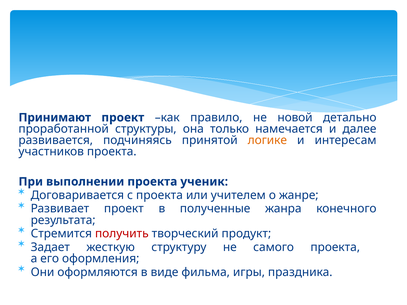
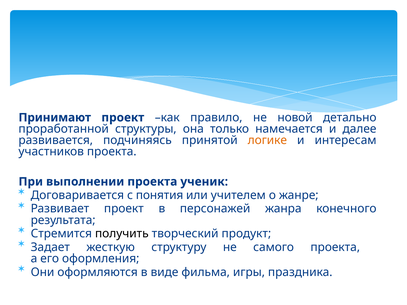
с проекта: проекта -> понятия
полученные: полученные -> персонажей
получить colour: red -> black
